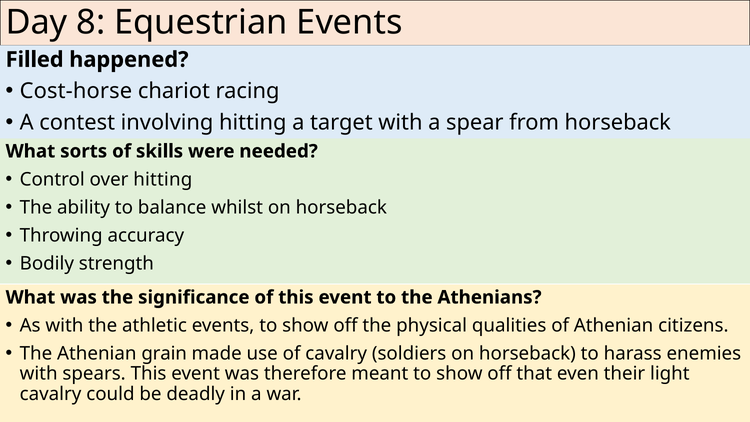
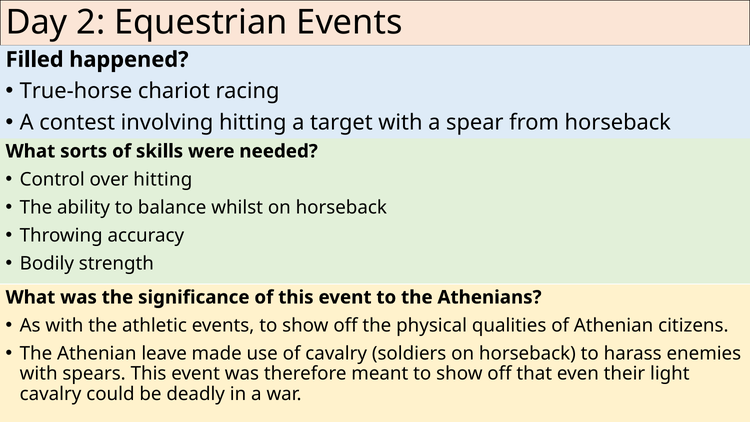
8: 8 -> 2
Cost-horse: Cost-horse -> True-horse
grain: grain -> leave
